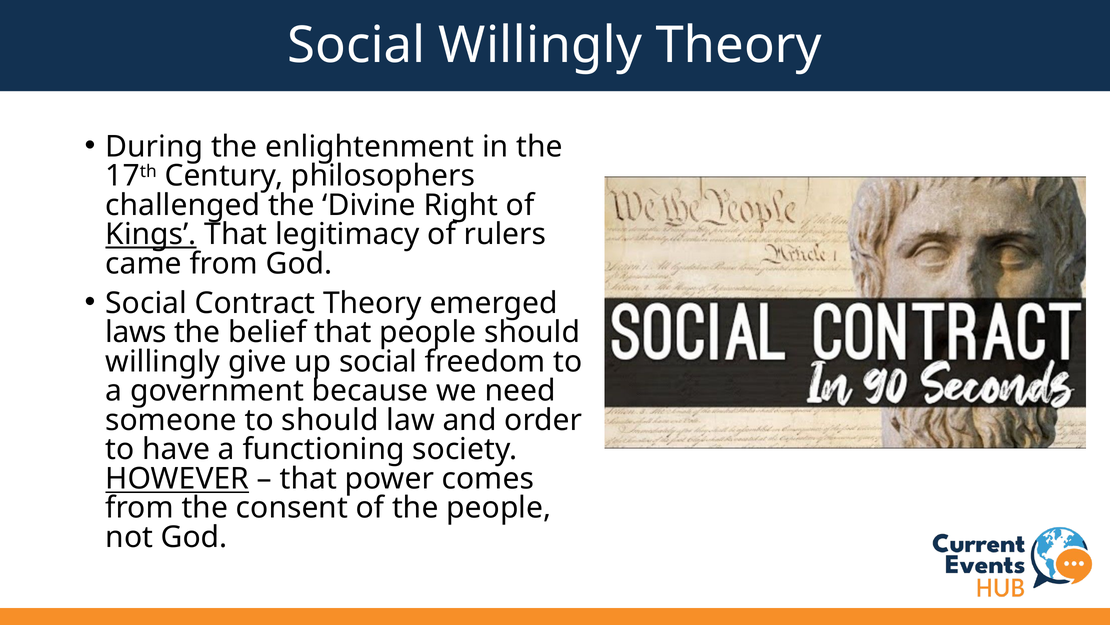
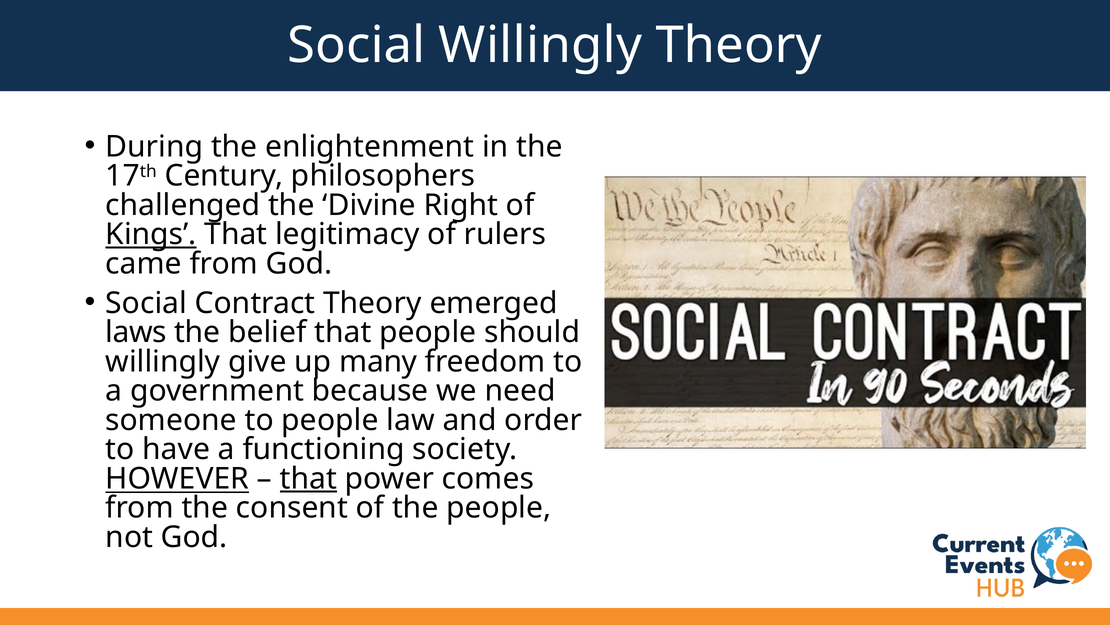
up social: social -> many
to should: should -> people
that at (308, 478) underline: none -> present
